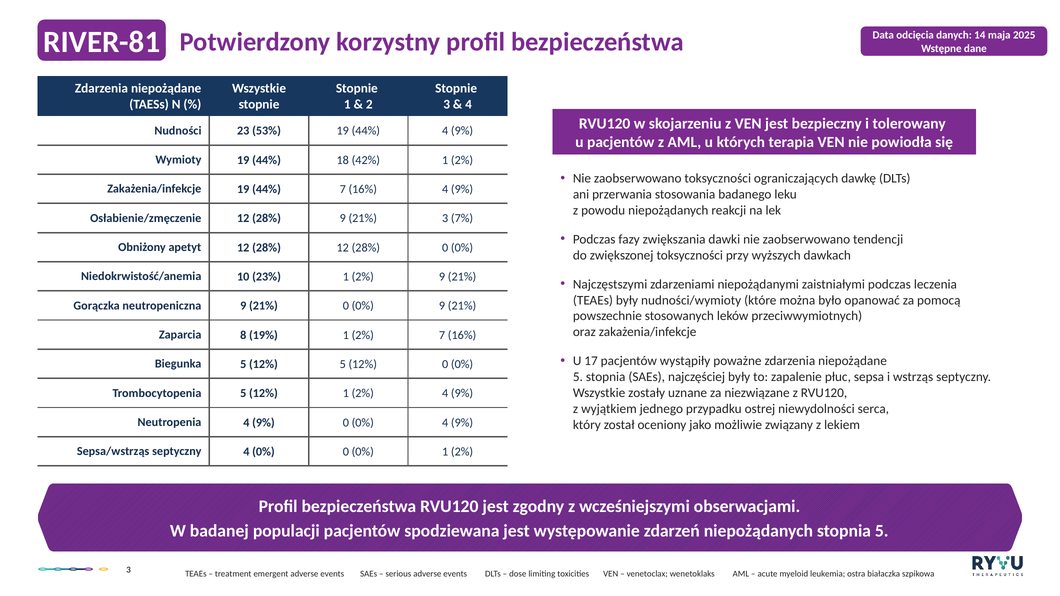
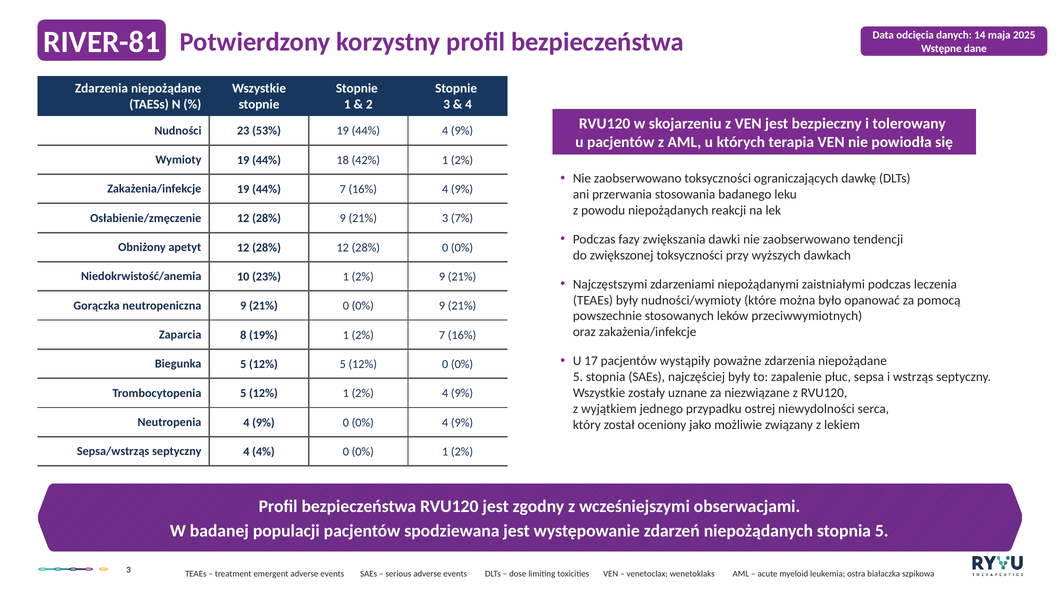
4 0%: 0% -> 4%
